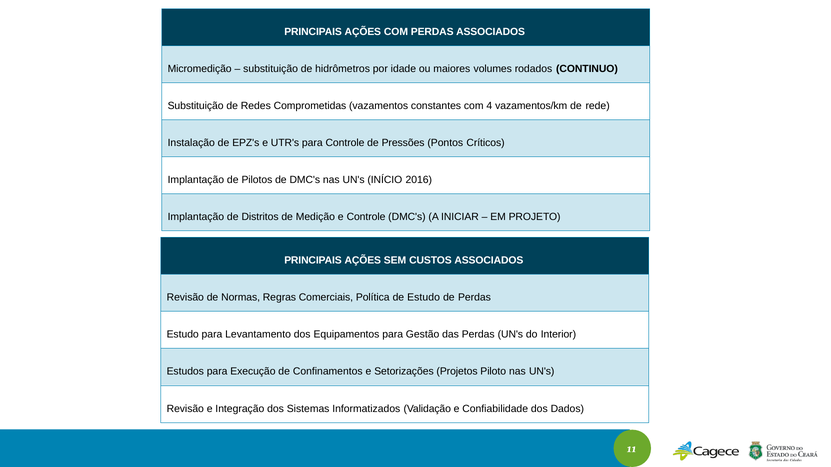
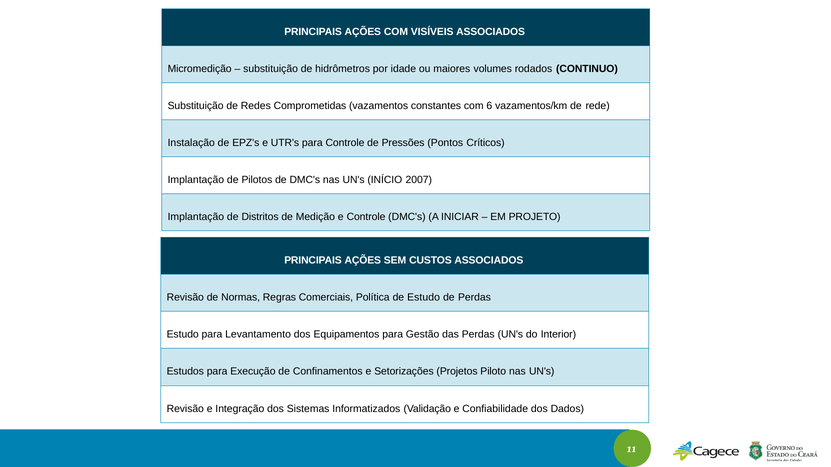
COM PERDAS: PERDAS -> VISÍVEIS
4: 4 -> 6
2016: 2016 -> 2007
